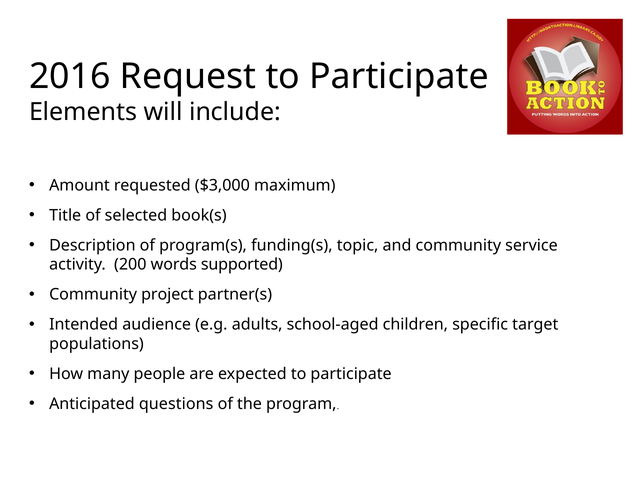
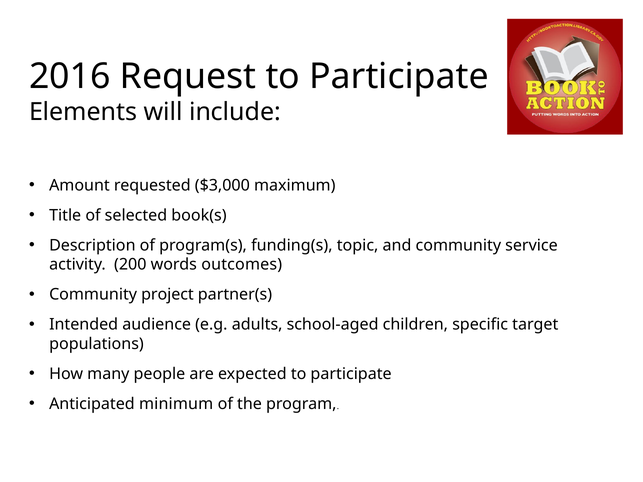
supported: supported -> outcomes
questions: questions -> minimum
